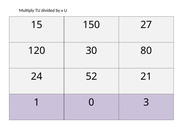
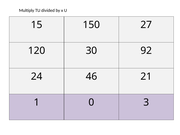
80: 80 -> 92
52: 52 -> 46
